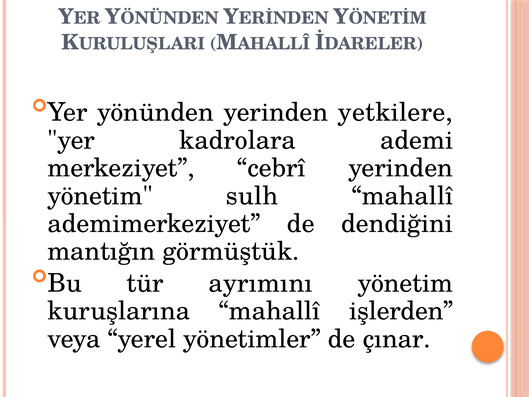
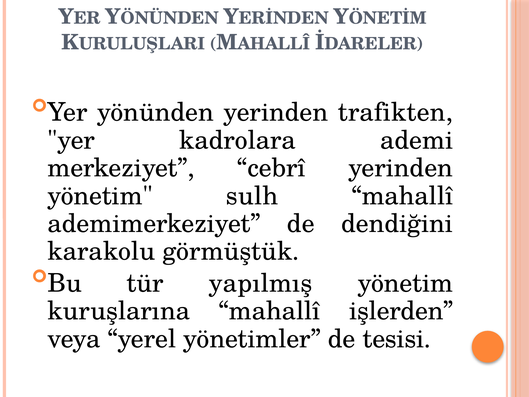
yetkilere: yetkilere -> trafikten
mantığın: mantığın -> karakolu
ayrımını: ayrımını -> yapılmış
çınar: çınar -> tesisi
